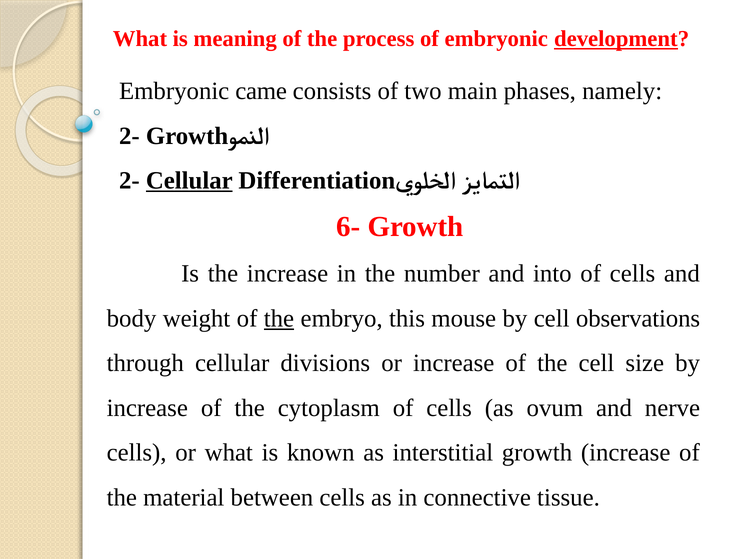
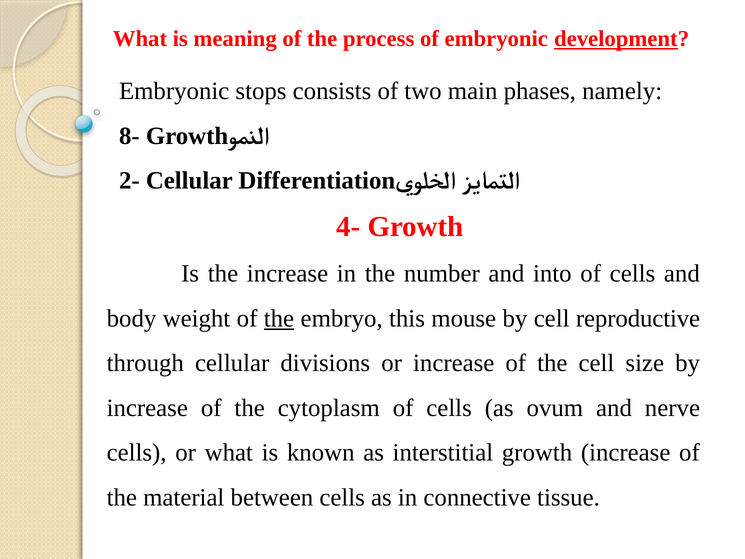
came: came -> stops
2- at (129, 136): 2- -> 8-
Cellular at (189, 180) underline: present -> none
6-: 6- -> 4-
observations: observations -> reproductive
